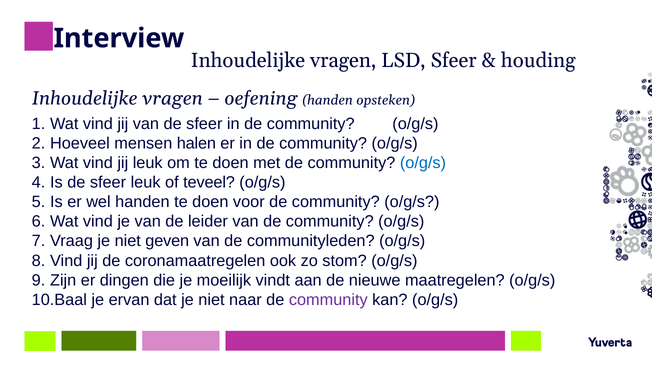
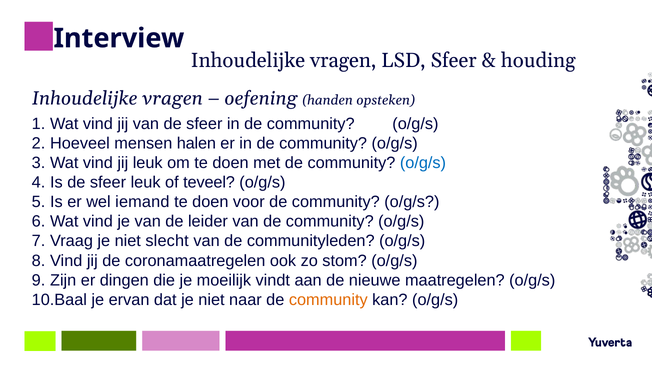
wel handen: handen -> iemand
geven: geven -> slecht
community at (328, 300) colour: purple -> orange
